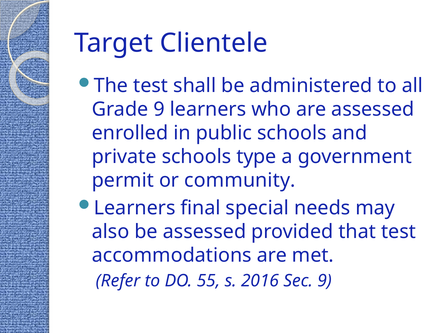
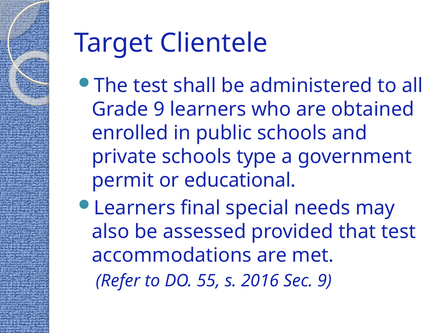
are assessed: assessed -> obtained
community: community -> educational
